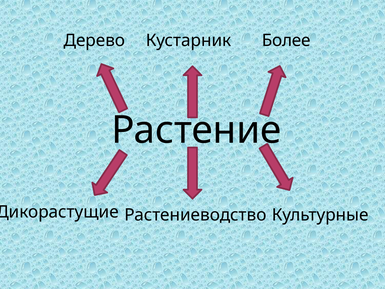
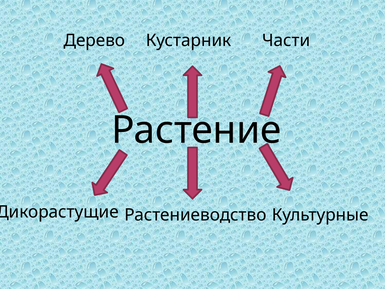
Более: Более -> Части
